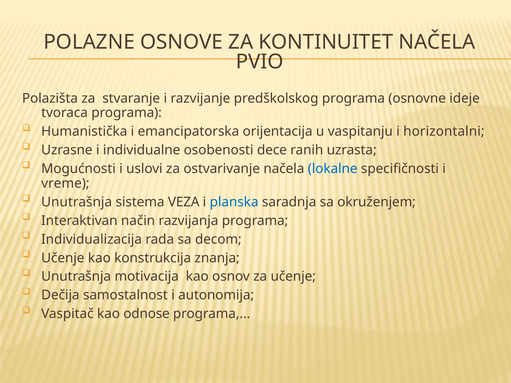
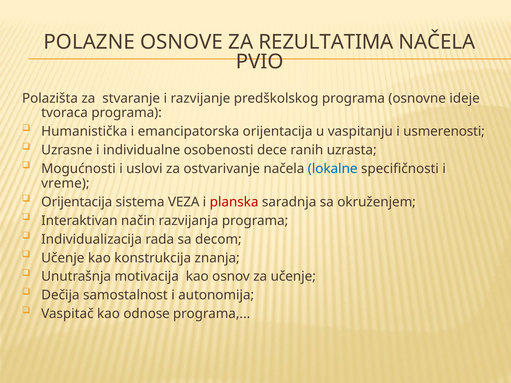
KONTINUITET: KONTINUITET -> REZULTATIMA
horizontalni: horizontalni -> usmerenosti
Unutrašnja at (77, 202): Unutrašnja -> Orijentacija
planska colour: blue -> red
